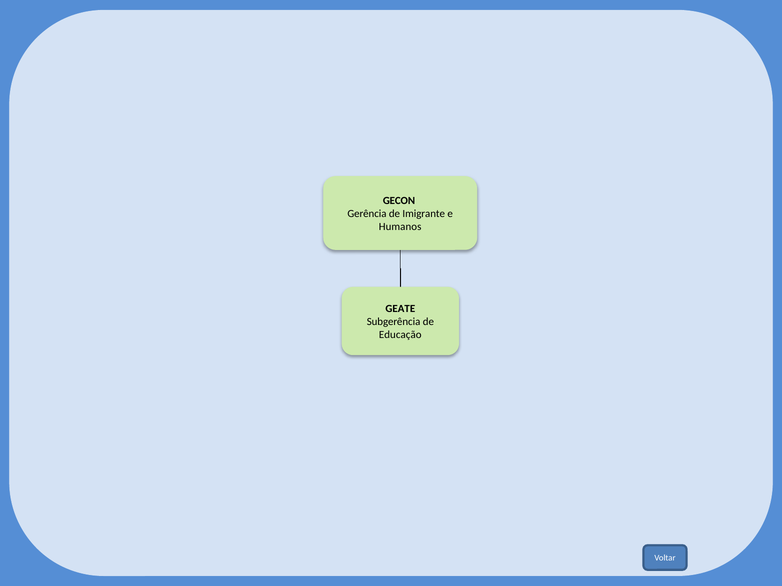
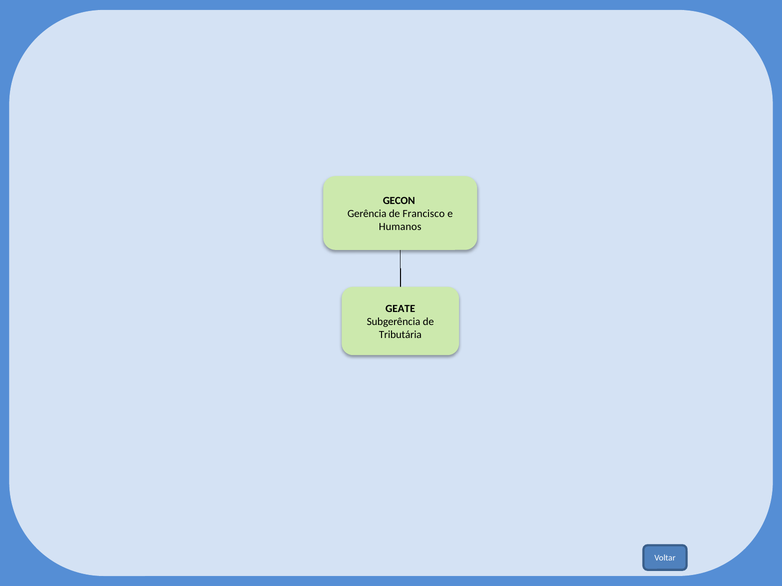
Imigrante: Imigrante -> Francisco
Educação: Educação -> Tributária
